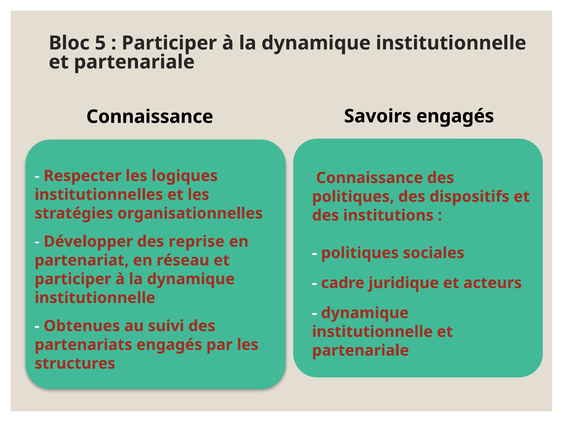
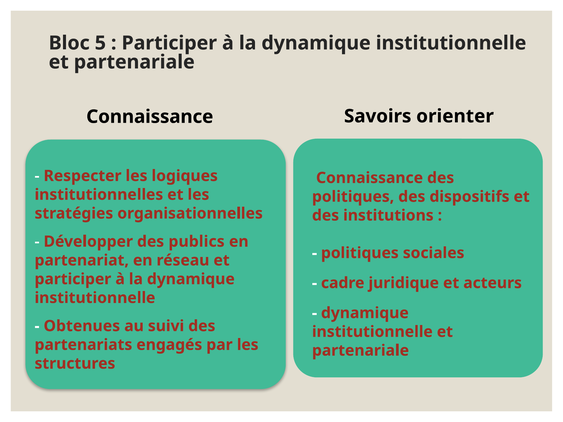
Savoirs engagés: engagés -> orienter
reprise: reprise -> publics
